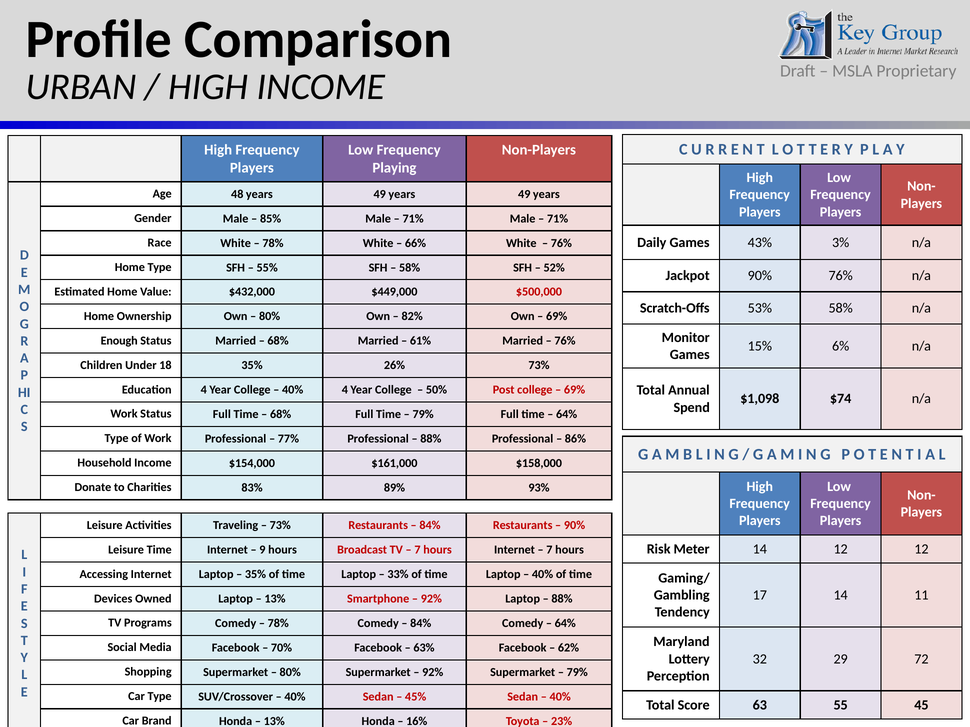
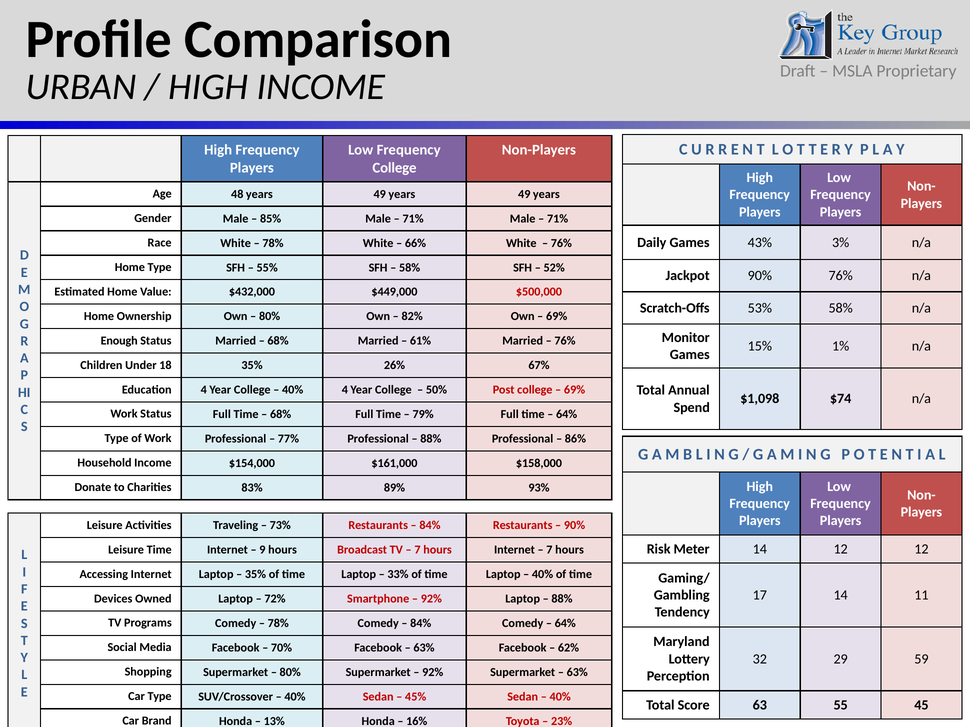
Playing at (394, 168): Playing -> College
6%: 6% -> 1%
26% 73%: 73% -> 67%
13% at (275, 599): 13% -> 72%
72: 72 -> 59
79% at (577, 673): 79% -> 63%
